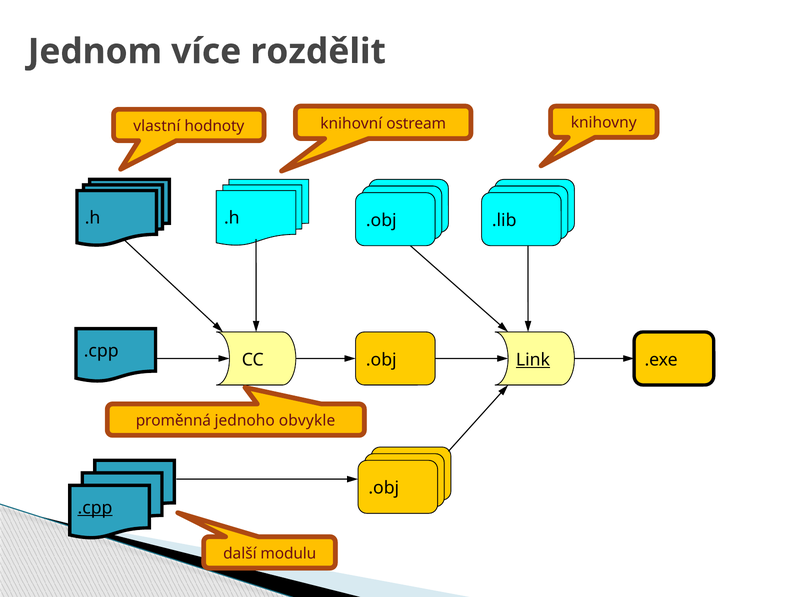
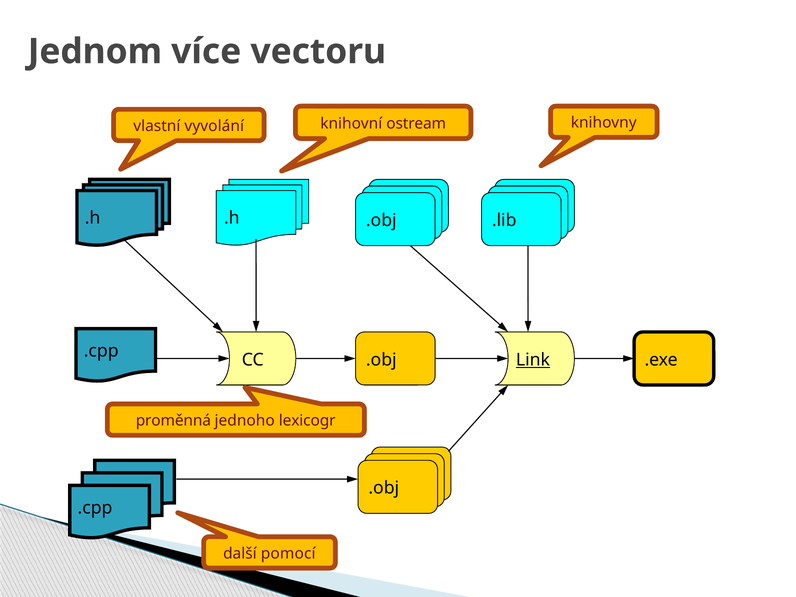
rozdělit: rozdělit -> vectoru
hodnoty: hodnoty -> vyvolání
obvykle: obvykle -> lexicogr
.cpp at (95, 508) underline: present -> none
modulu: modulu -> pomocí
